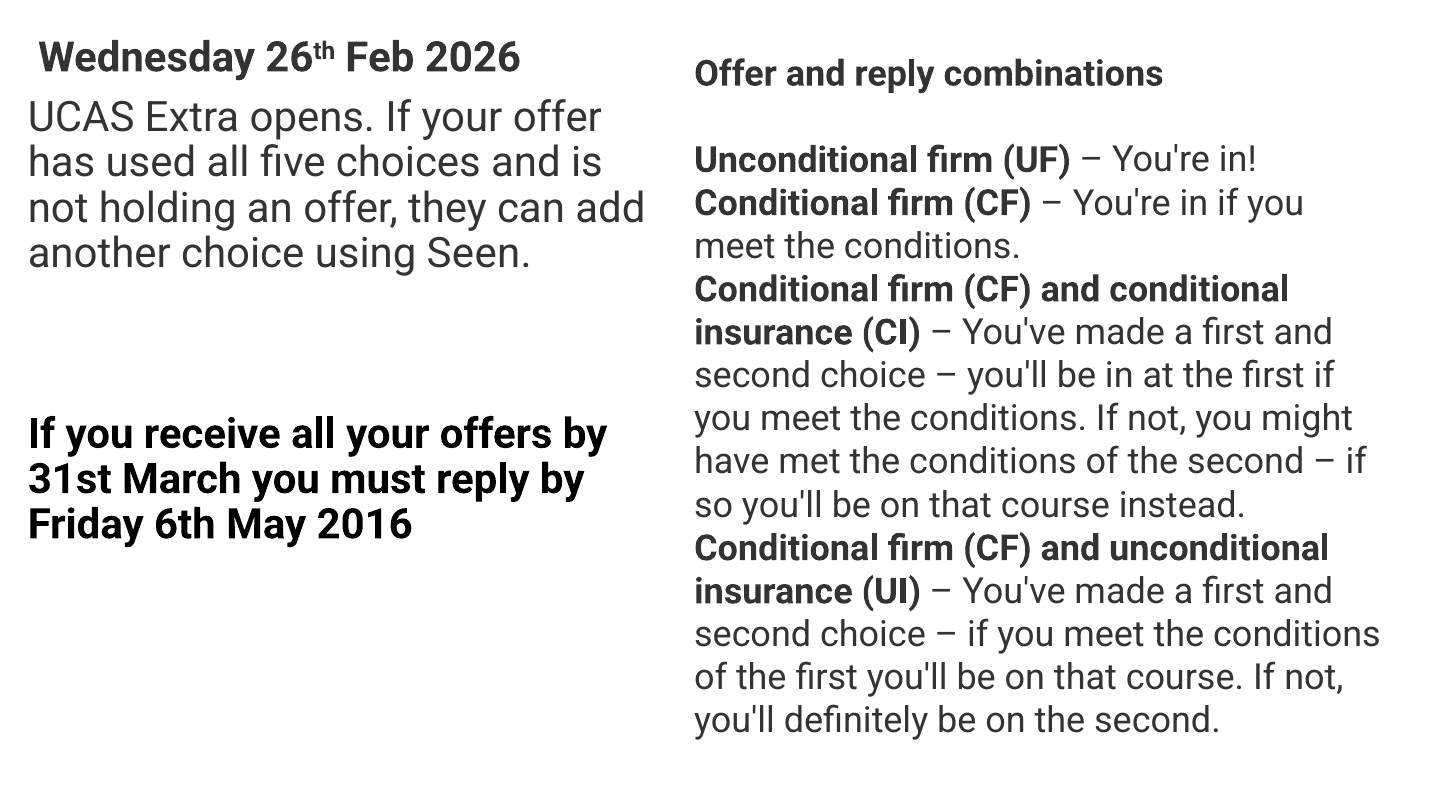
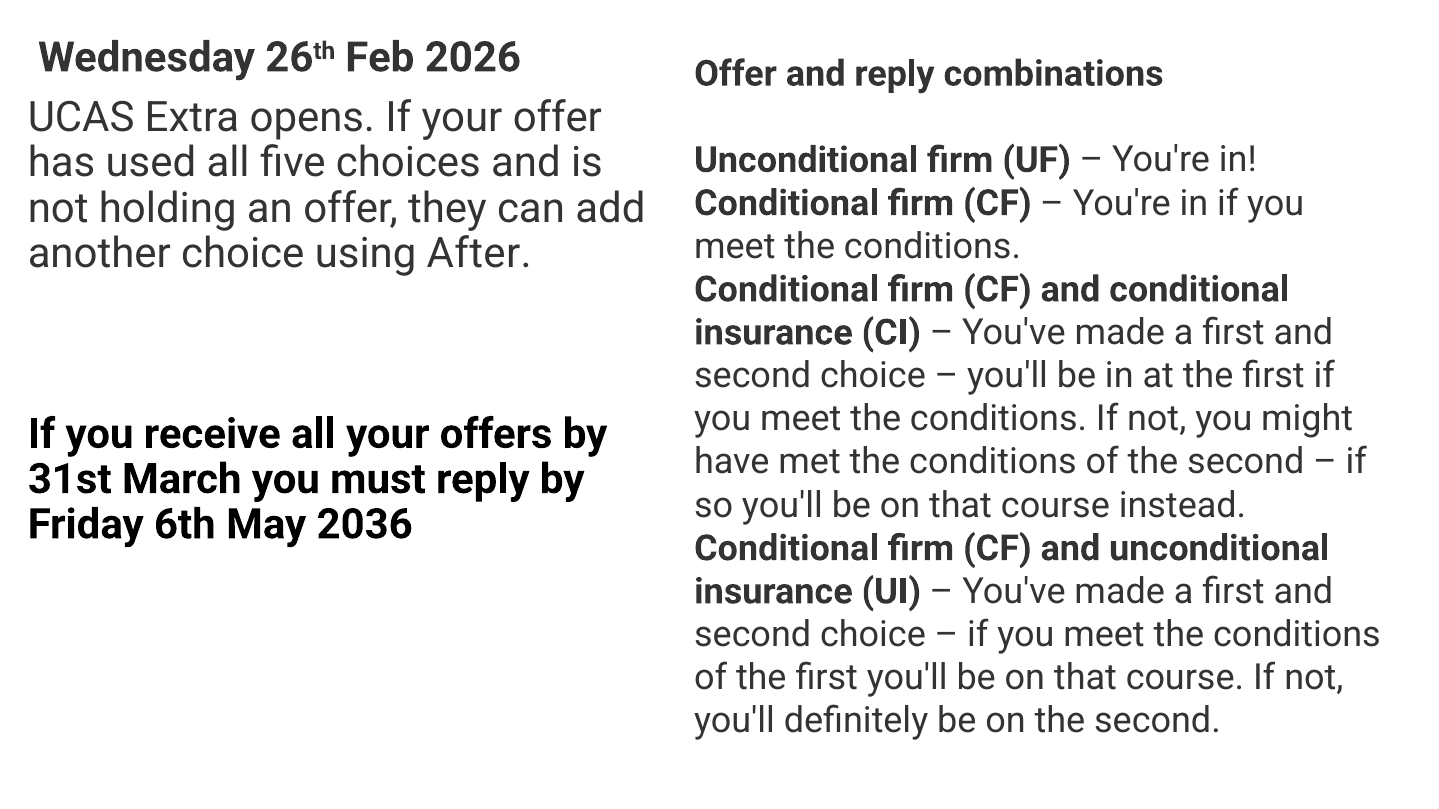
Seen: Seen -> After
2016: 2016 -> 2036
